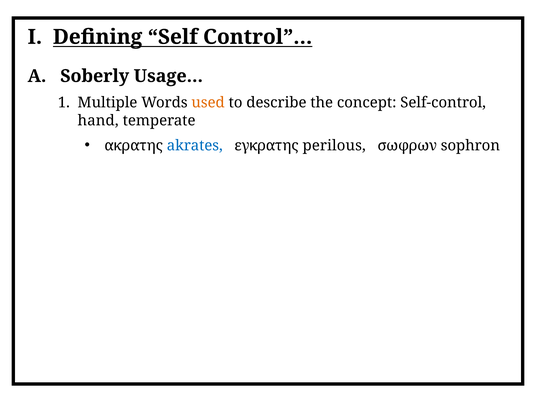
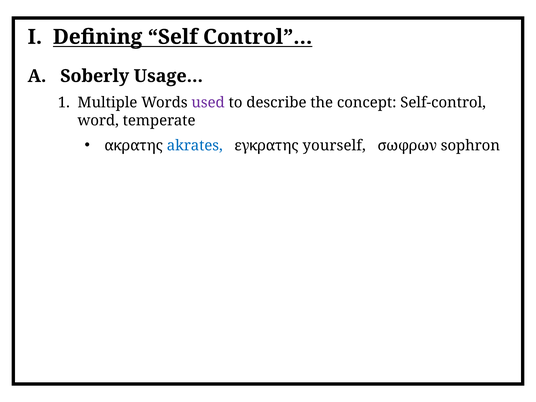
used colour: orange -> purple
hand: hand -> word
perilous: perilous -> yourself
